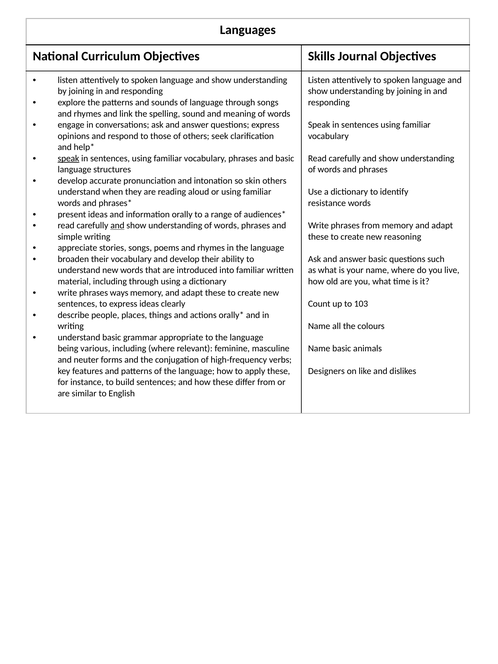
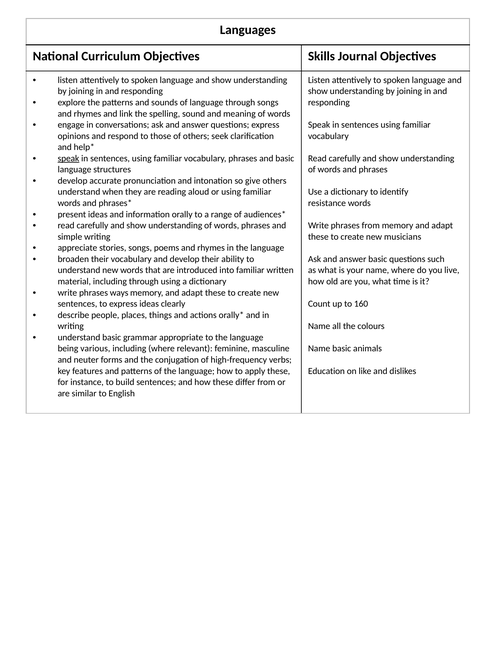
skin: skin -> give
and at (117, 226) underline: present -> none
reasoning: reasoning -> musicians
103: 103 -> 160
Designers: Designers -> Education
